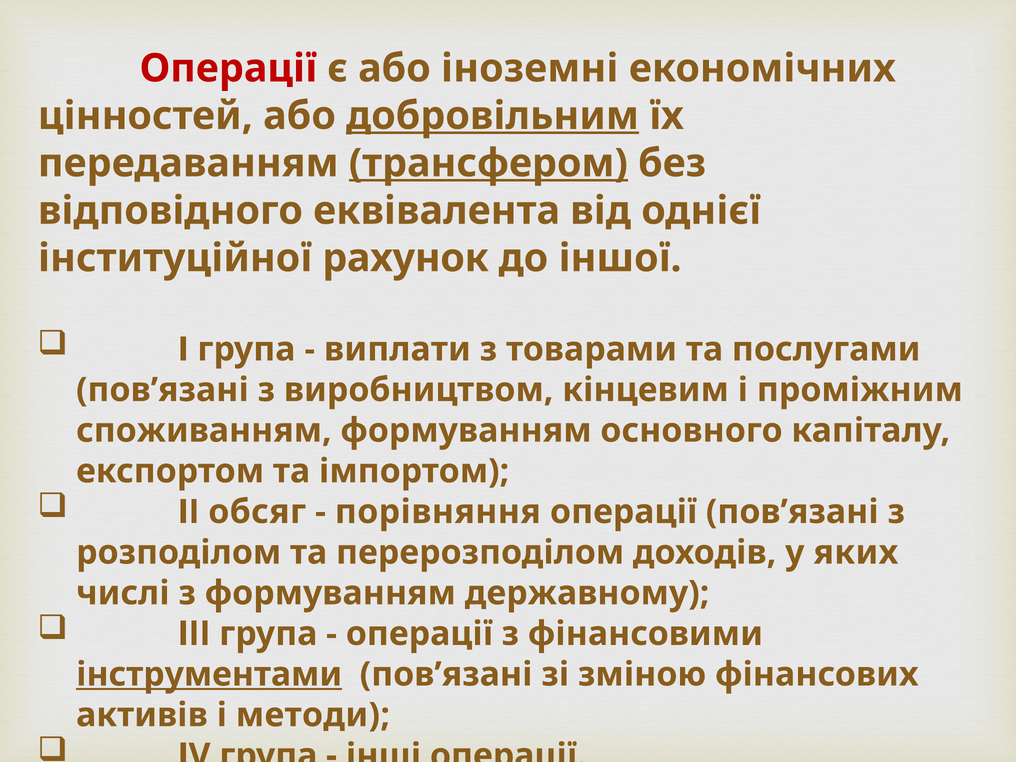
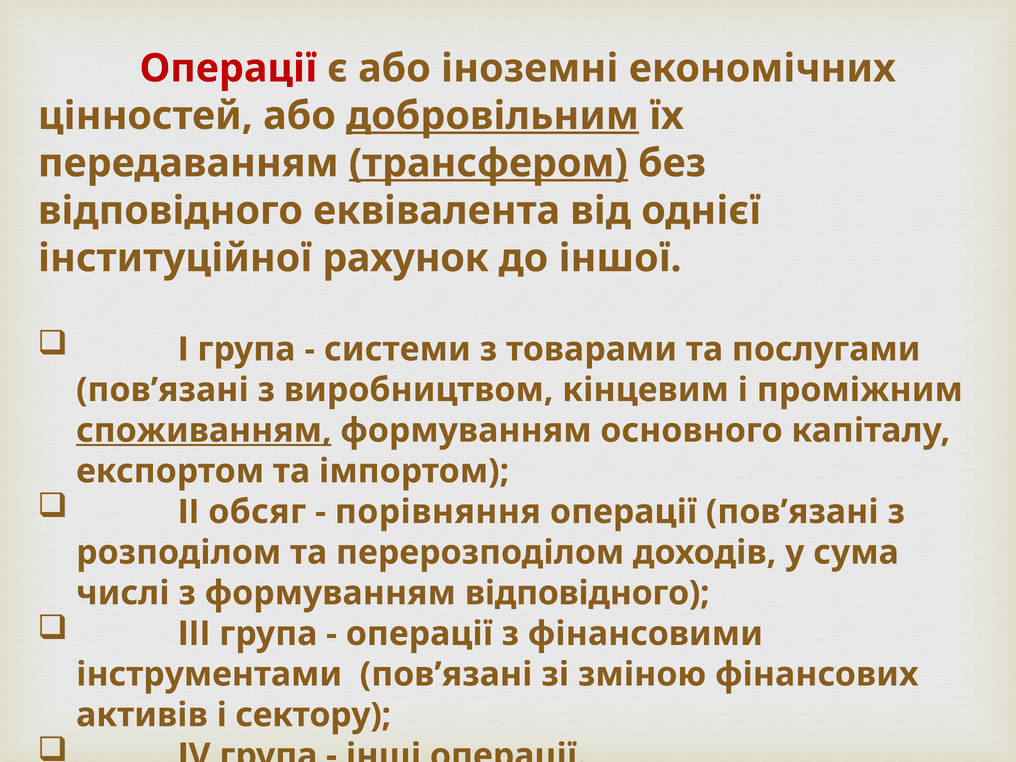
виплати: виплати -> системи
споживанням underline: none -> present
яких: яких -> сума
формуванням державному: державному -> відповідного
інструментами underline: present -> none
методи: методи -> сектору
